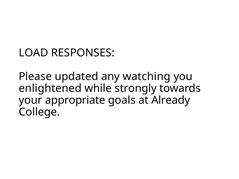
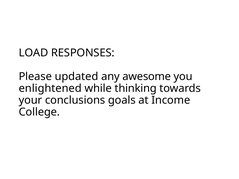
watching: watching -> awesome
strongly: strongly -> thinking
appropriate: appropriate -> conclusions
Already: Already -> Income
